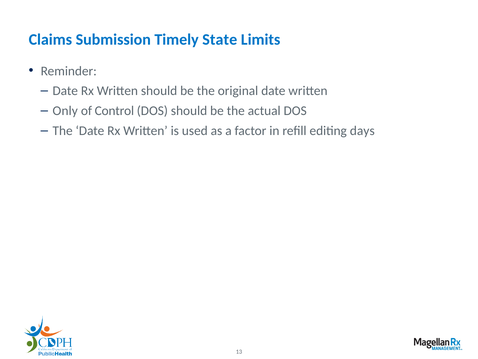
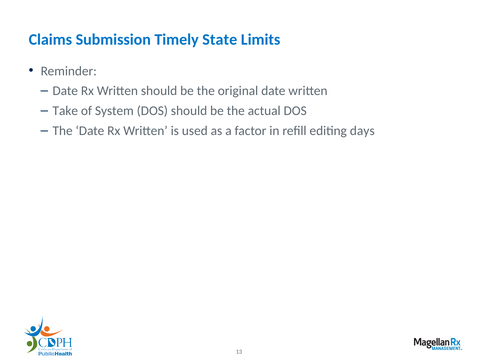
Only: Only -> Take
Control: Control -> System
